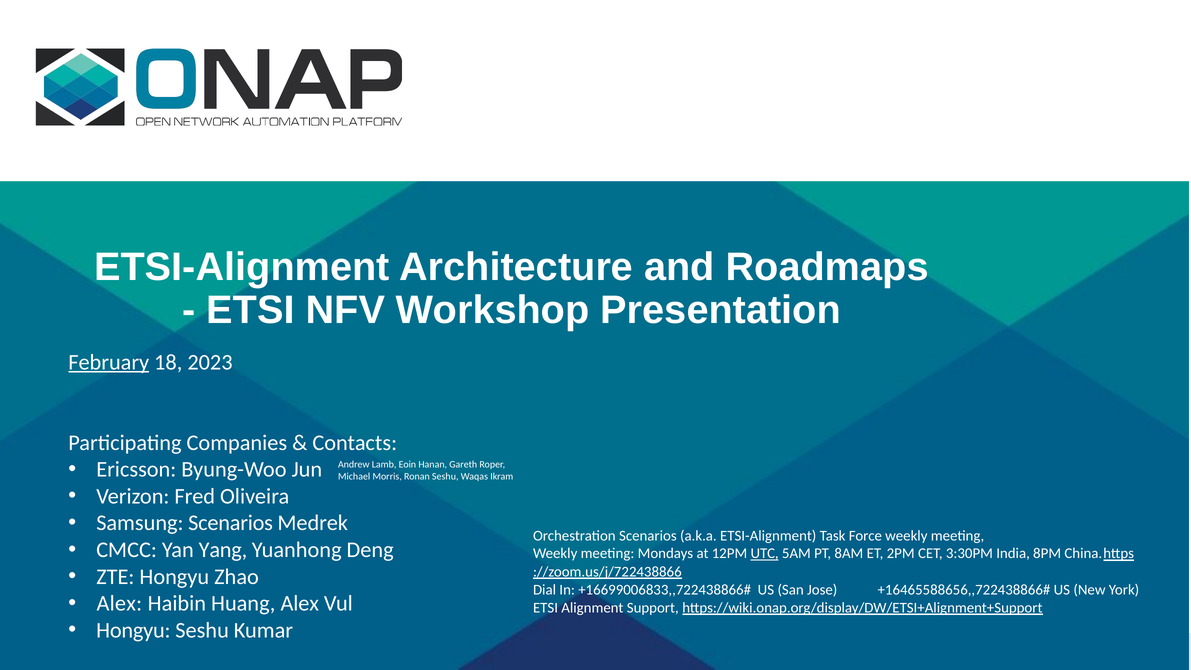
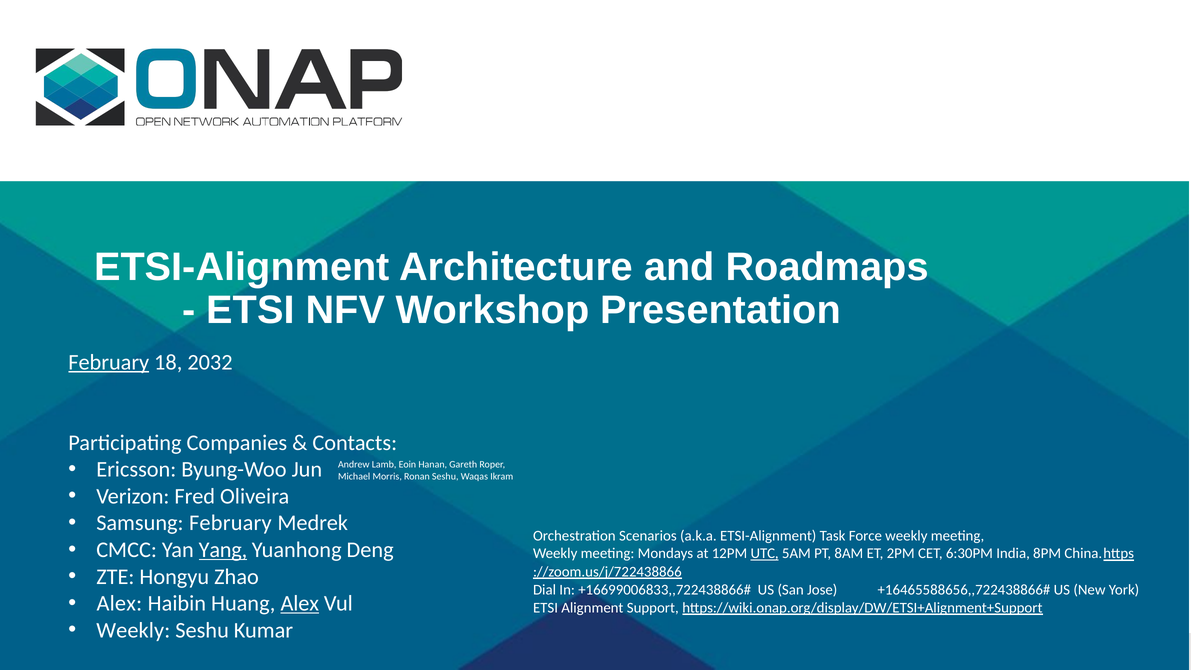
2023: 2023 -> 2032
Samsung Scenarios: Scenarios -> February
Yang underline: none -> present
3:30PM: 3:30PM -> 6:30PM
Alex at (300, 603) underline: none -> present
Hongyu at (133, 630): Hongyu -> Weekly
